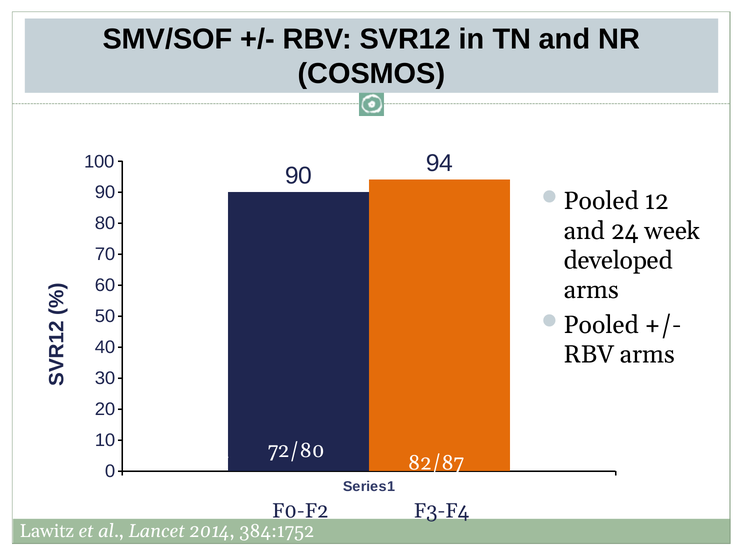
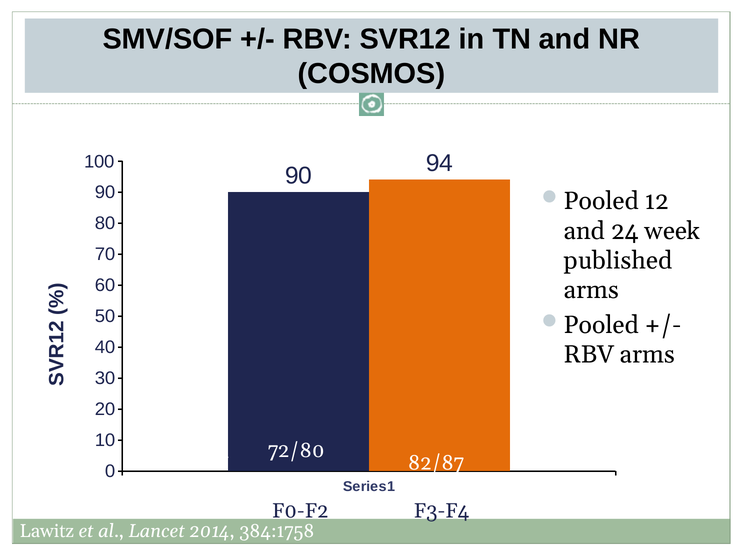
developed: developed -> published
384:1752: 384:1752 -> 384:1758
